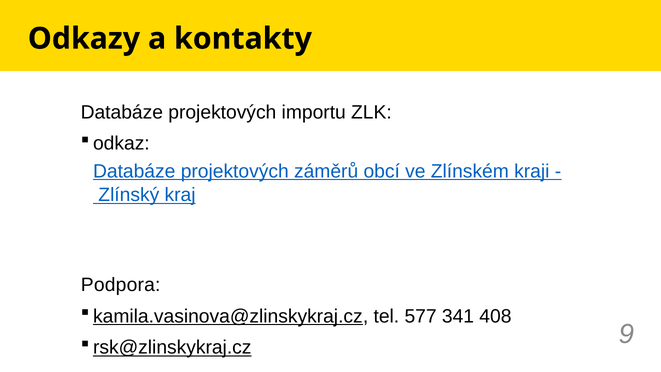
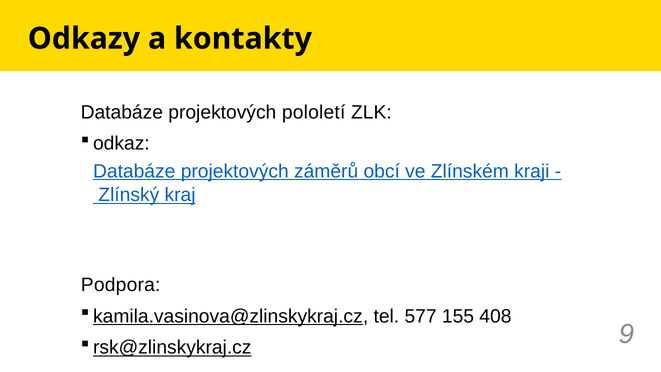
importu: importu -> pololetí
341: 341 -> 155
